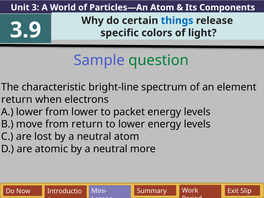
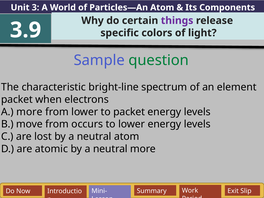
things colour: blue -> purple
return at (17, 100): return -> packet
A lower: lower -> more
from return: return -> occurs
